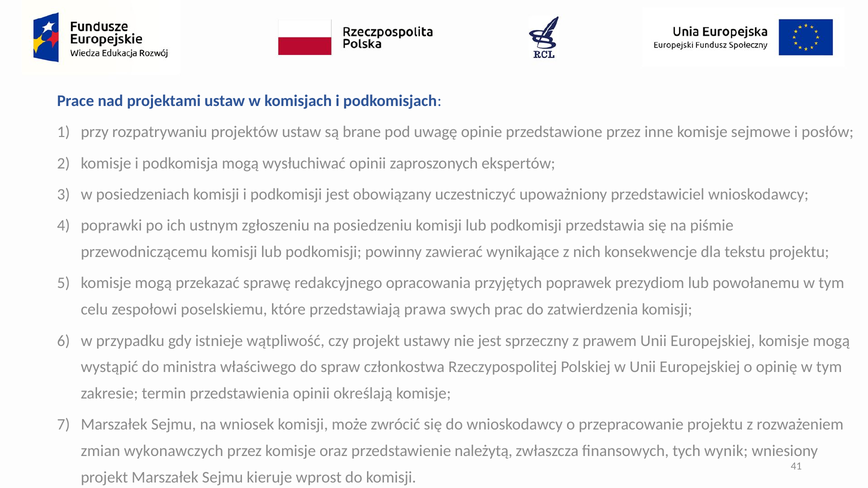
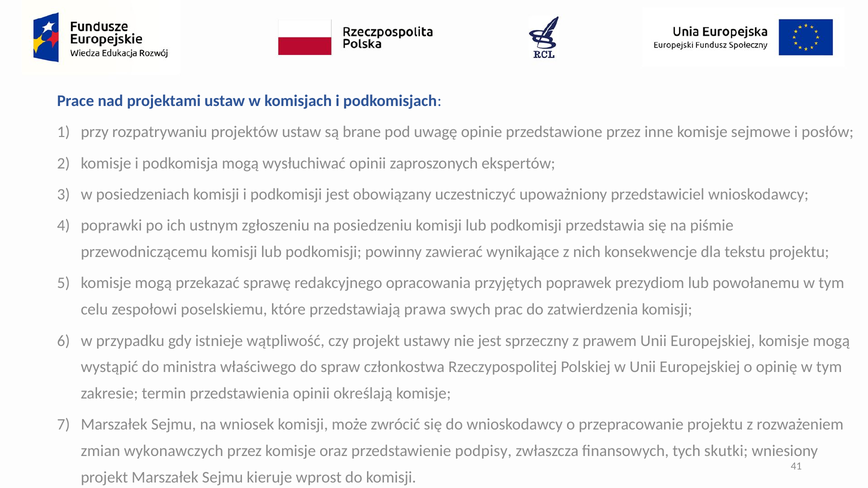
należytą: należytą -> podpisy
wynik: wynik -> skutki
